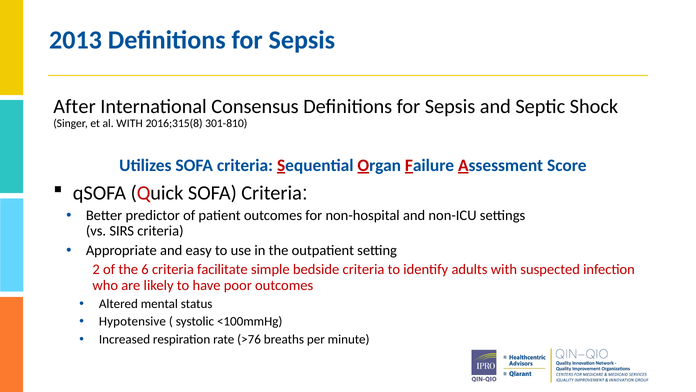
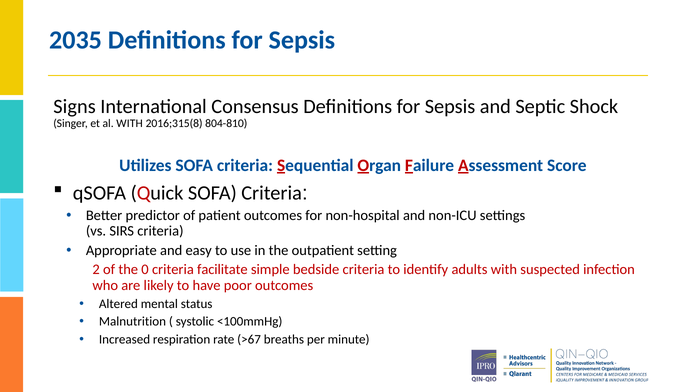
2013: 2013 -> 2035
After: After -> Signs
301-810: 301-810 -> 804-810
6: 6 -> 0
Hypotensive: Hypotensive -> Malnutrition
>76: >76 -> >67
